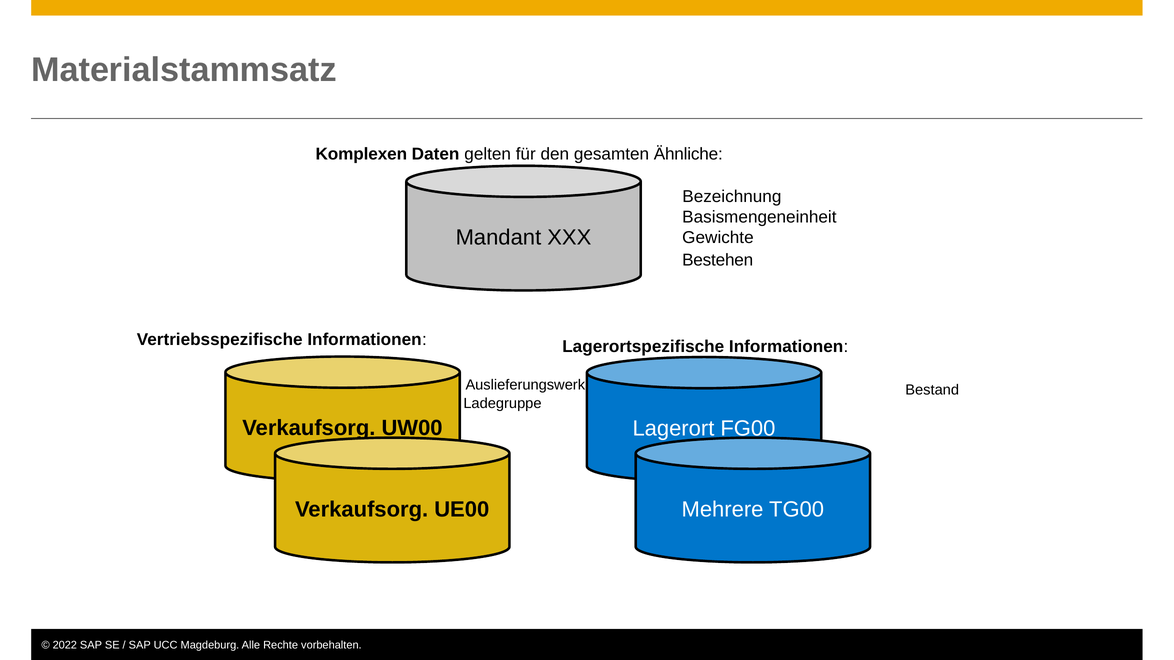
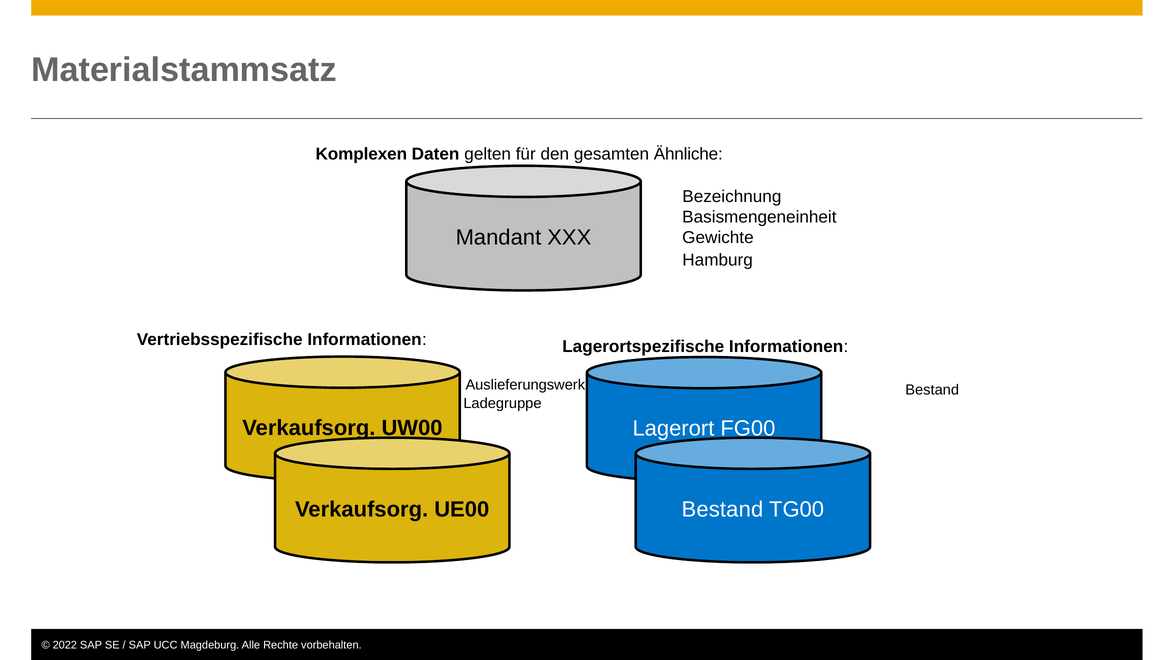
Bestehen: Bestehen -> Hamburg
Mehrere at (723, 510): Mehrere -> Bestand
